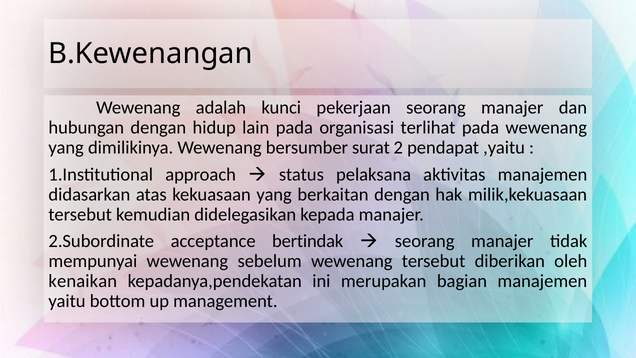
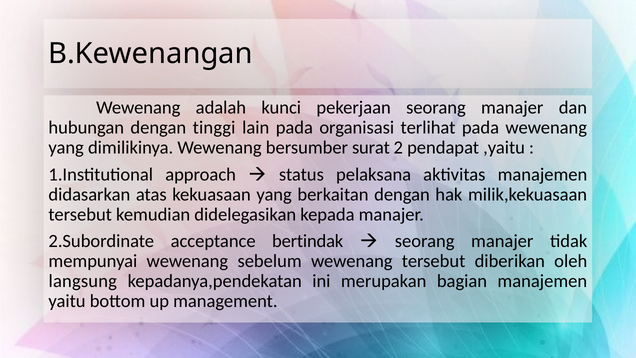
hidup: hidup -> tinggi
kenaikan: kenaikan -> langsung
